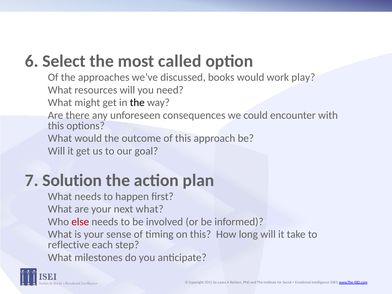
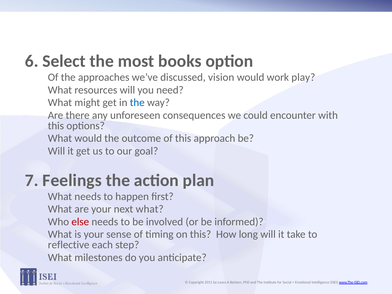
called: called -> books
books: books -> vision
the at (137, 103) colour: black -> blue
Solution: Solution -> Feelings
